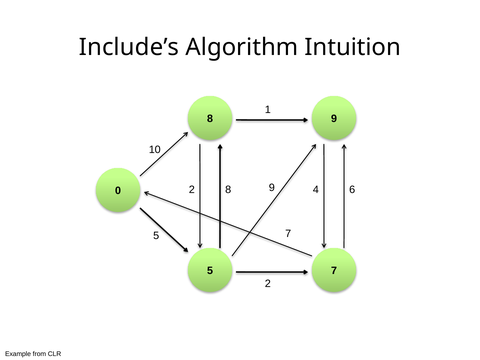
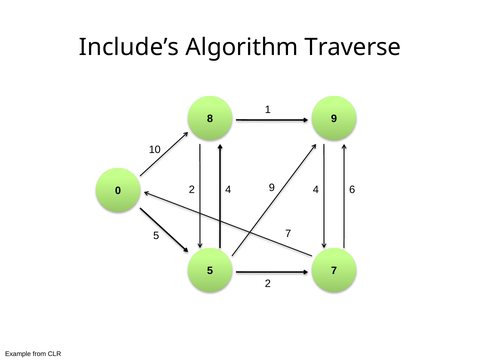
Intuition: Intuition -> Traverse
2 8: 8 -> 4
